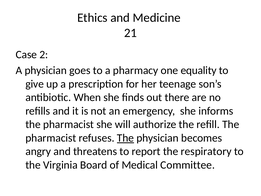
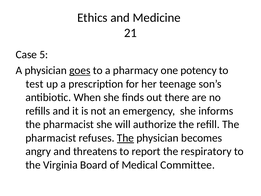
2: 2 -> 5
goes underline: none -> present
equality: equality -> potency
give: give -> test
